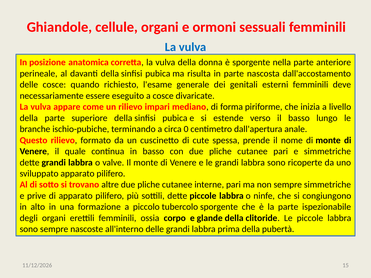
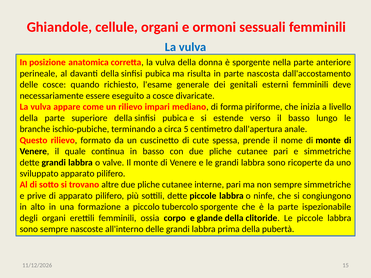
0: 0 -> 5
